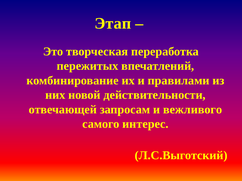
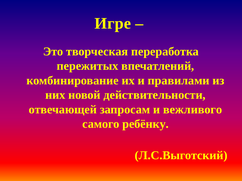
Этап: Этап -> Игре
интерес: интерес -> ребёнку
